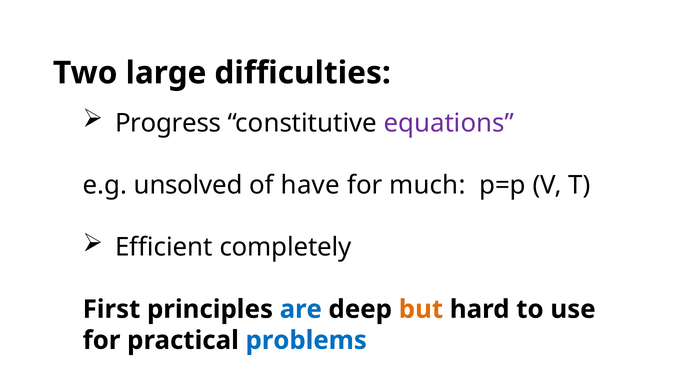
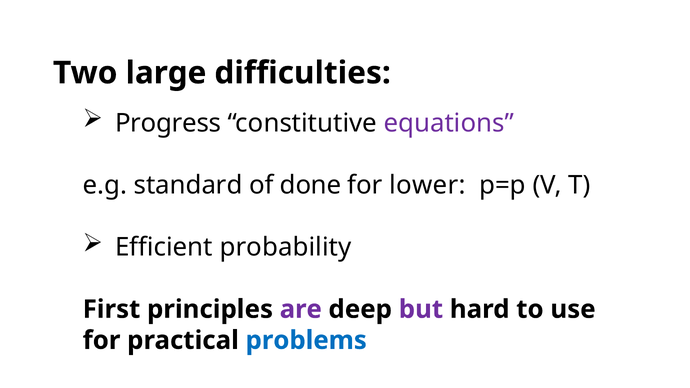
unsolved: unsolved -> standard
have: have -> done
much: much -> lower
completely: completely -> probability
are colour: blue -> purple
but colour: orange -> purple
